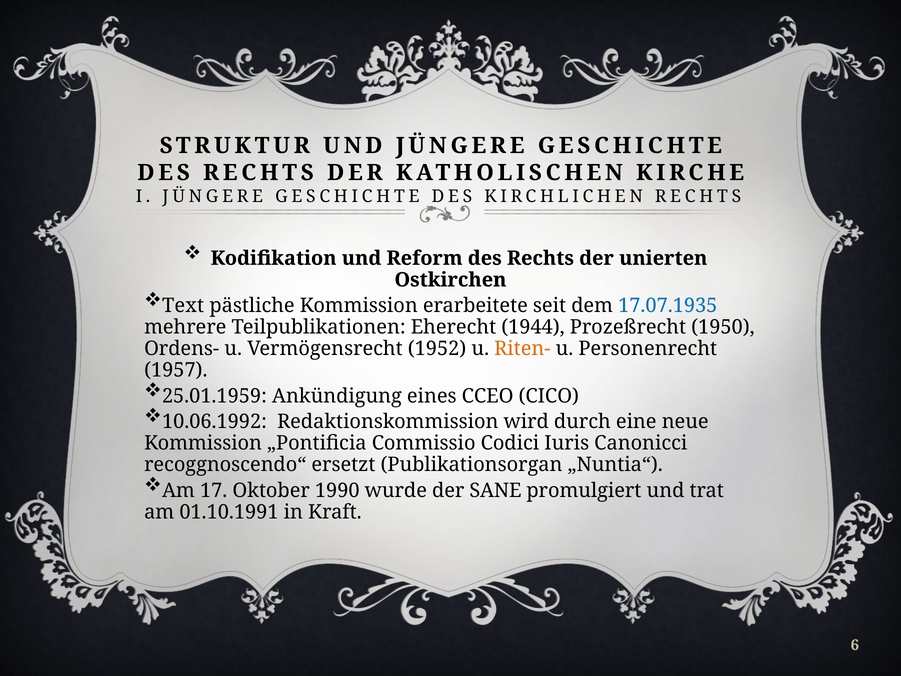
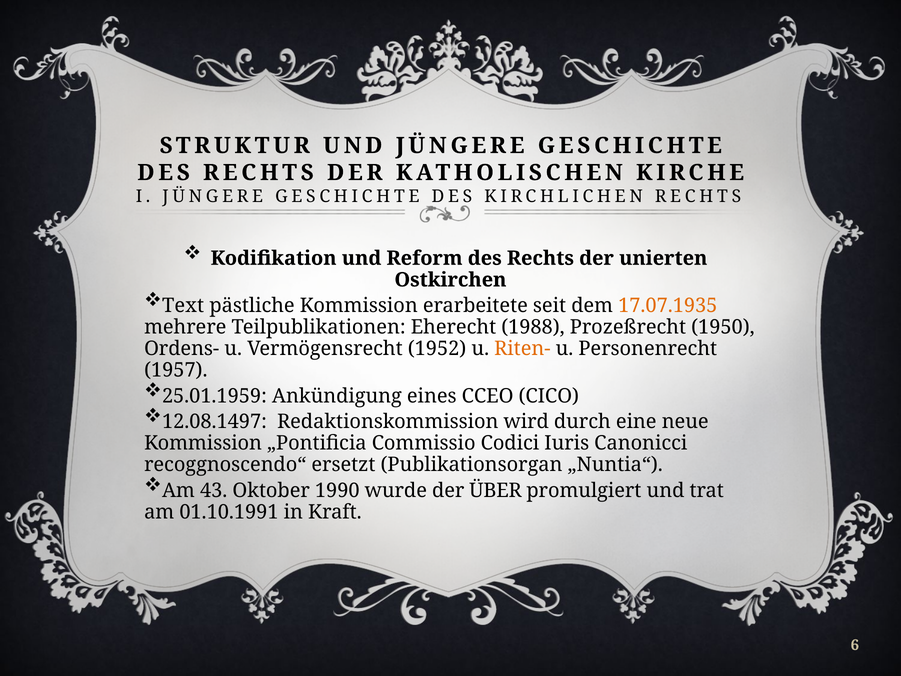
17.07.1935 colour: blue -> orange
1944: 1944 -> 1988
10.06.1992: 10.06.1992 -> 12.08.1497
17: 17 -> 43
SANE: SANE -> ÜBER
